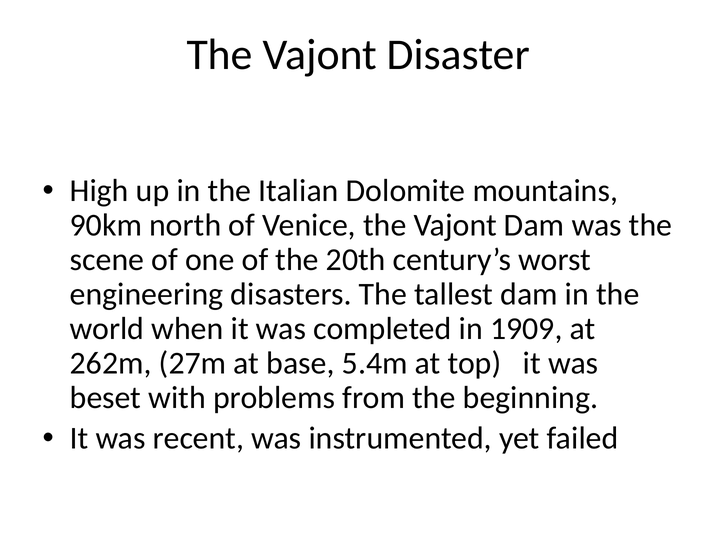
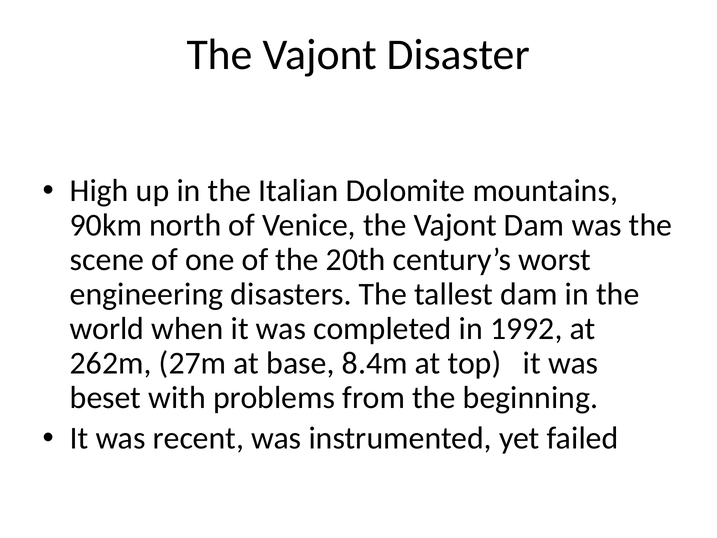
1909: 1909 -> 1992
5.4m: 5.4m -> 8.4m
